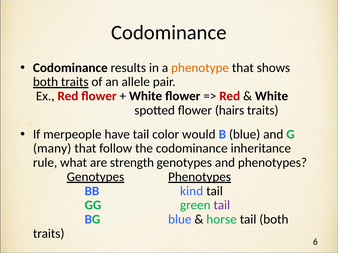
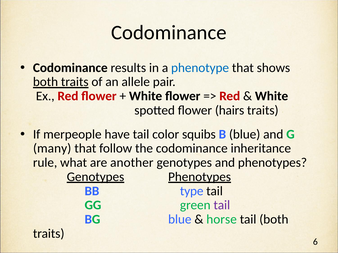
phenotype colour: orange -> blue
would: would -> squibs
strength: strength -> another
kind: kind -> type
